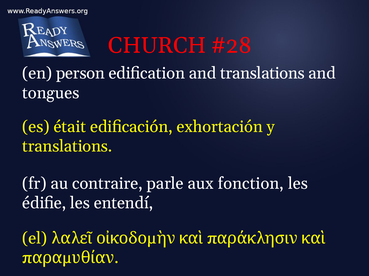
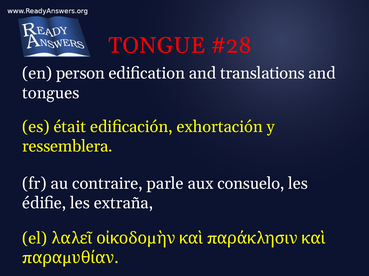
CHURCH: CHURCH -> TONGUE
translations at (67, 147): translations -> ressemblera
fonction: fonction -> consuelo
entendí: entendí -> extraña
